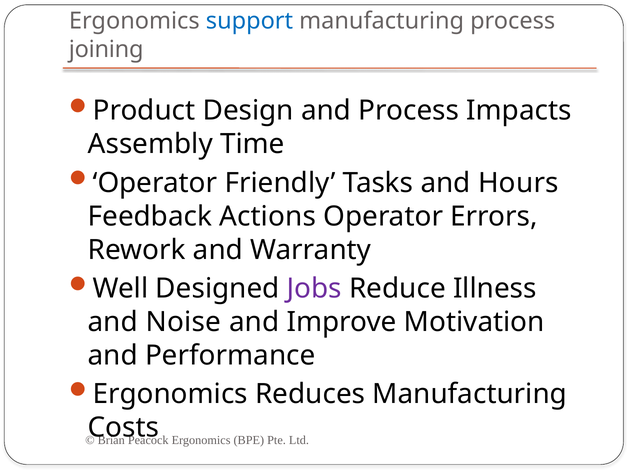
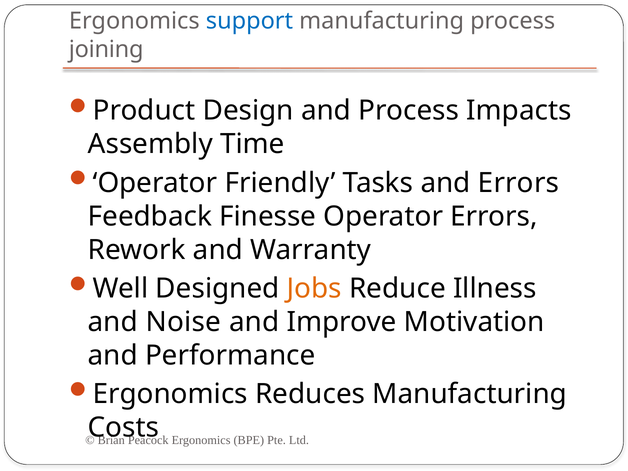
and Hours: Hours -> Errors
Actions: Actions -> Finesse
Jobs colour: purple -> orange
